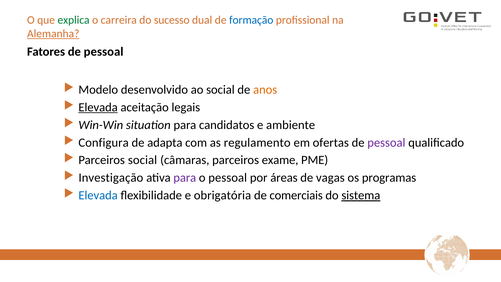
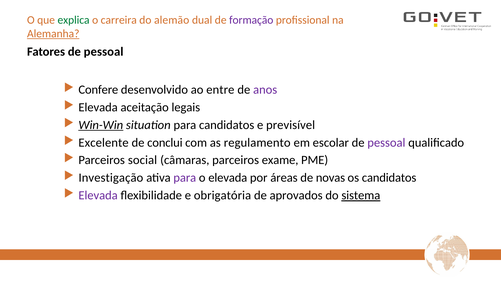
sucesso: sucesso -> alemão
formação colour: blue -> purple
Modelo: Modelo -> Confere
ao social: social -> entre
anos colour: orange -> purple
Elevada at (98, 107) underline: present -> none
Win-Win underline: none -> present
ambiente: ambiente -> previsível
Configura: Configura -> Excelente
adapta: adapta -> conclui
ofertas: ofertas -> escolar
o pessoal: pessoal -> elevada
vagas: vagas -> novas
os programas: programas -> candidatos
Elevada at (98, 195) colour: blue -> purple
comerciais: comerciais -> aprovados
